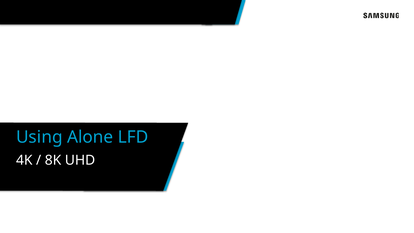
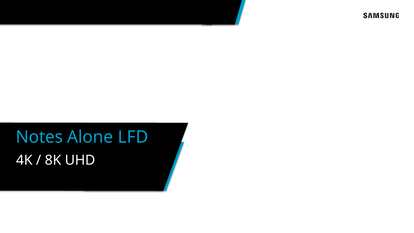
Using: Using -> Notes
